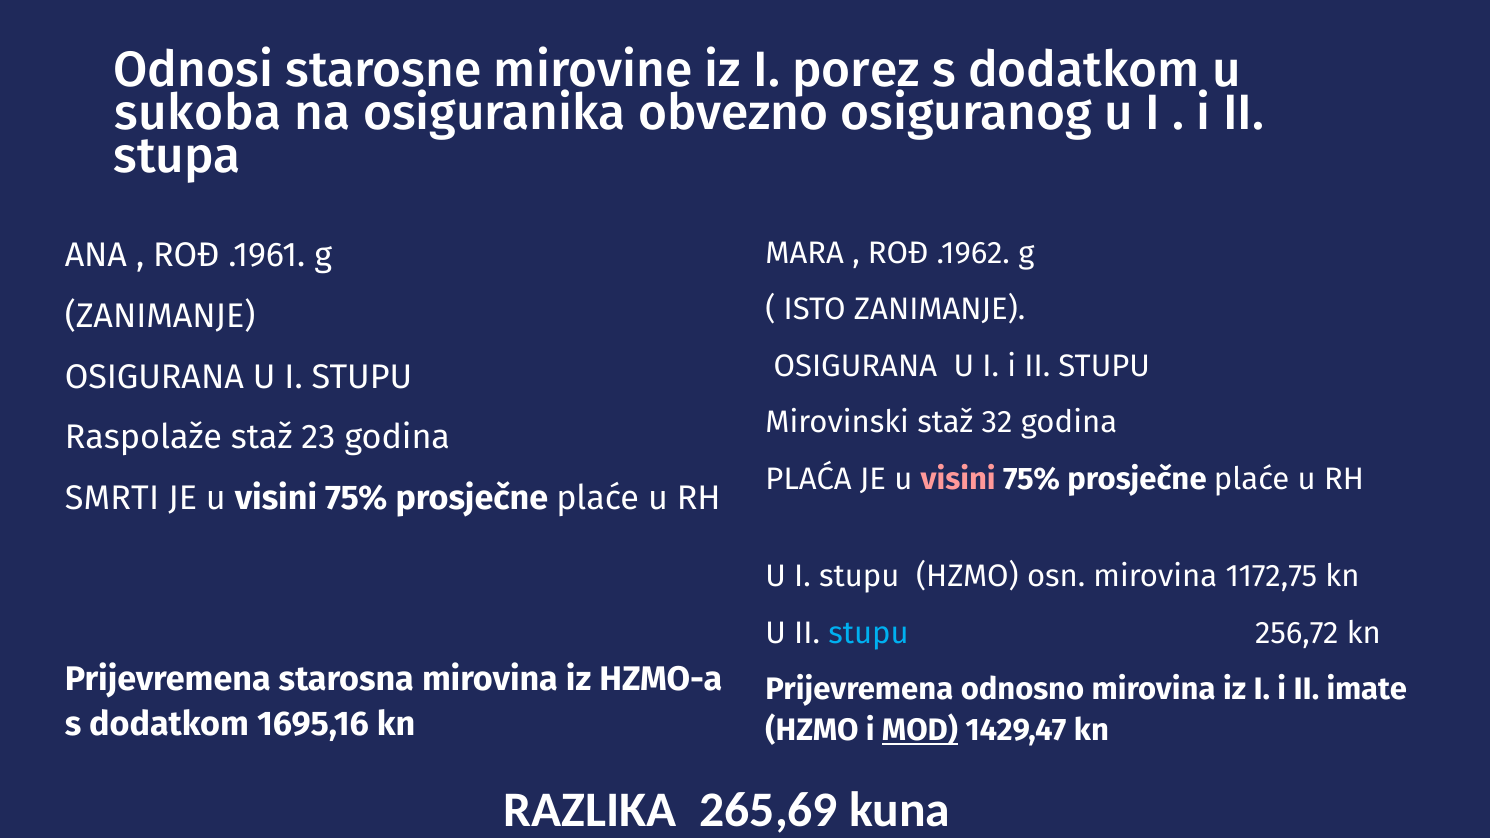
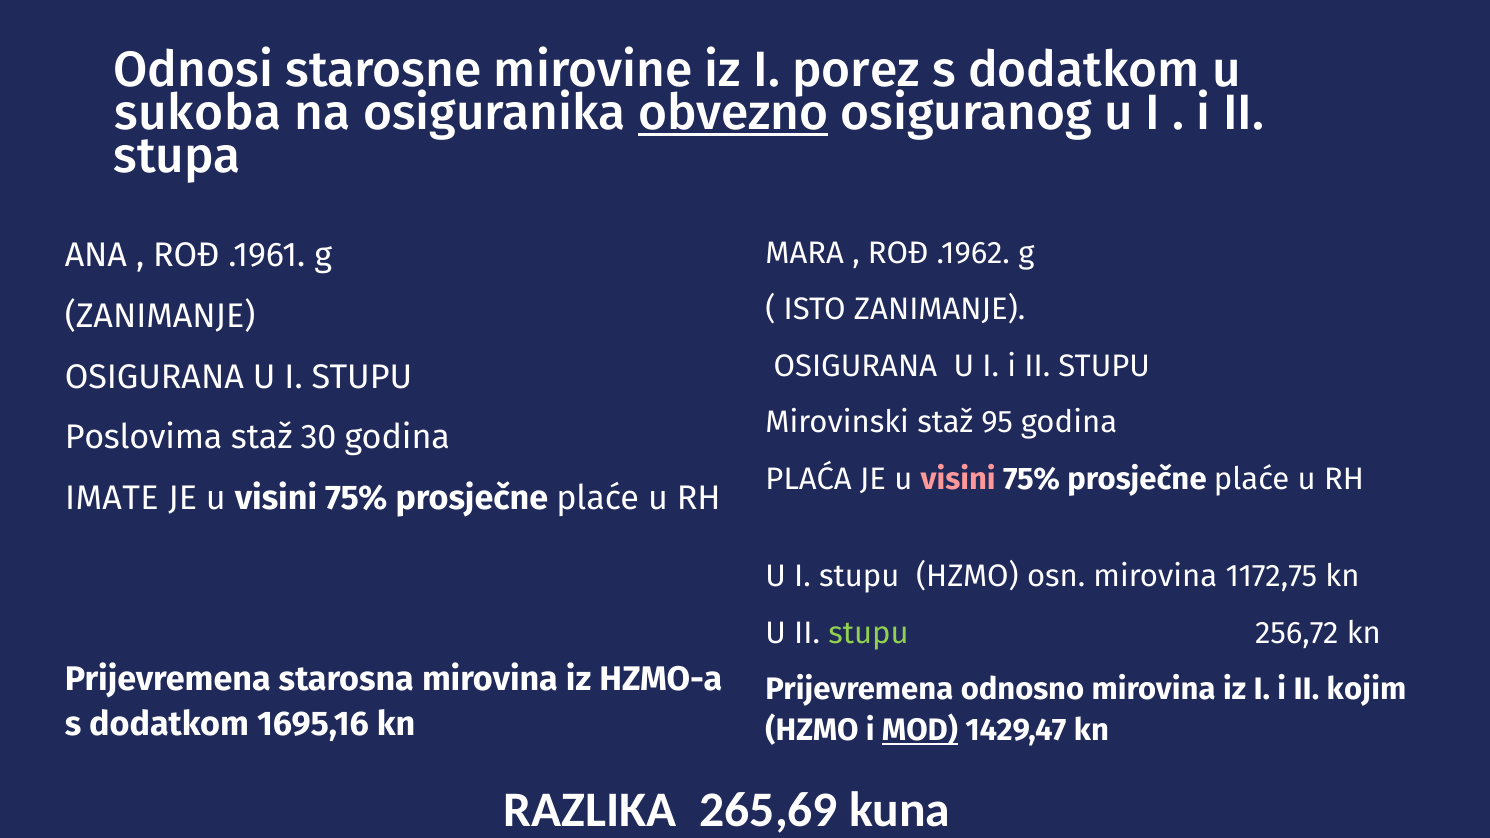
obvezno underline: none -> present
32: 32 -> 95
Raspolaže: Raspolaže -> Poslovima
23: 23 -> 30
SMRTI: SMRTI -> IMATE
stupu at (868, 633) colour: light blue -> light green
imate: imate -> kojim
